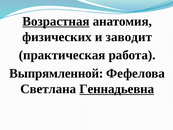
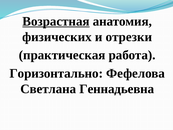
заводит: заводит -> отрезки
Выпрямленной: Выпрямленной -> Горизонтально
Геннадьевна underline: present -> none
